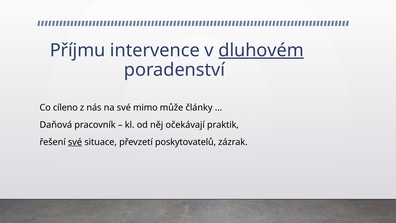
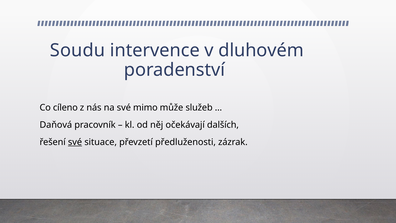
Příjmu: Příjmu -> Soudu
dluhovém underline: present -> none
články: články -> služeb
praktik: praktik -> dalších
poskytovatelů: poskytovatelů -> předluženosti
